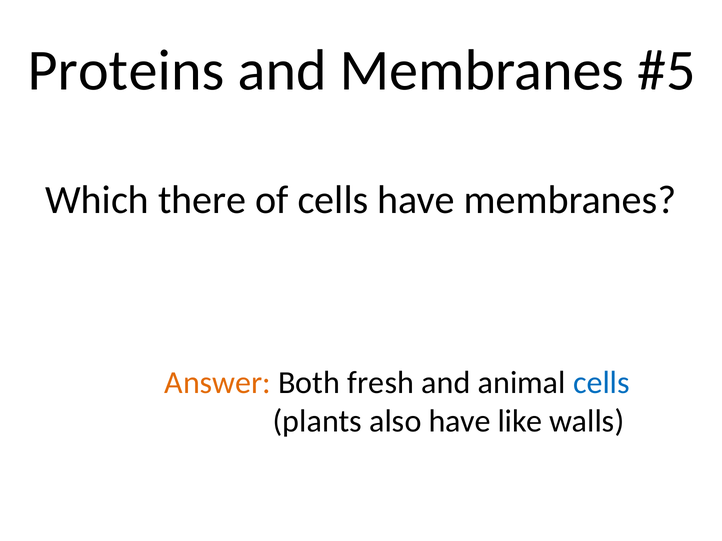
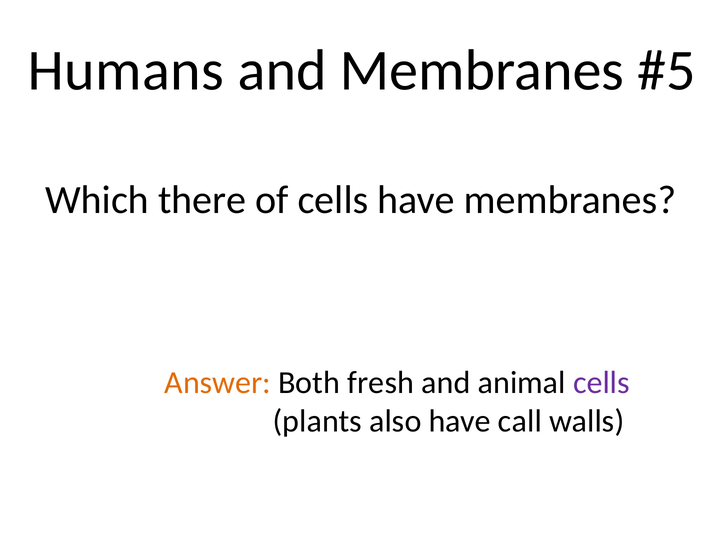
Proteins: Proteins -> Humans
cells at (601, 383) colour: blue -> purple
like: like -> call
